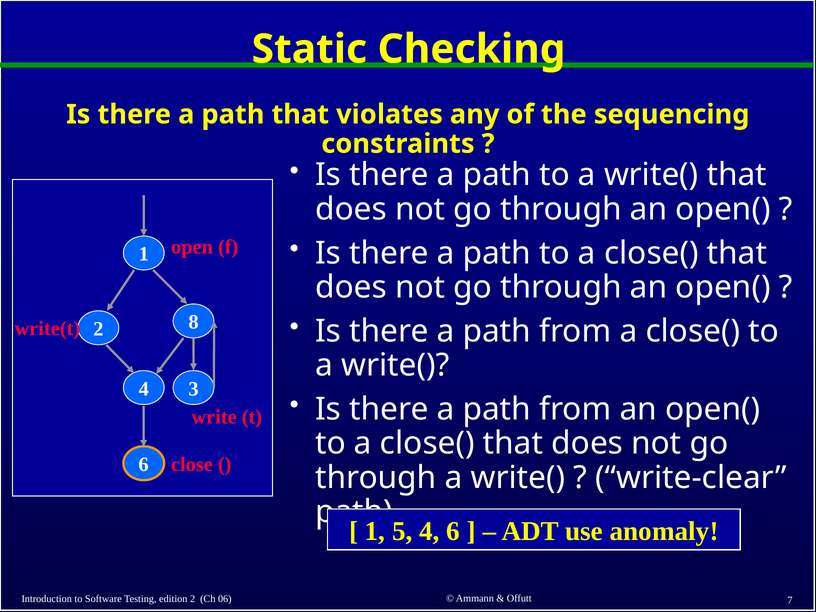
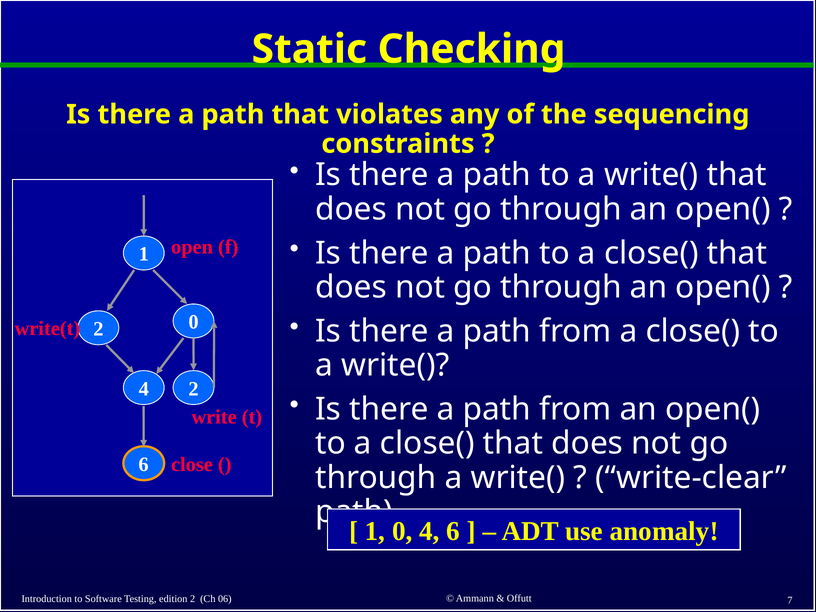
2 8: 8 -> 0
4 3: 3 -> 2
5 at (402, 531): 5 -> 0
